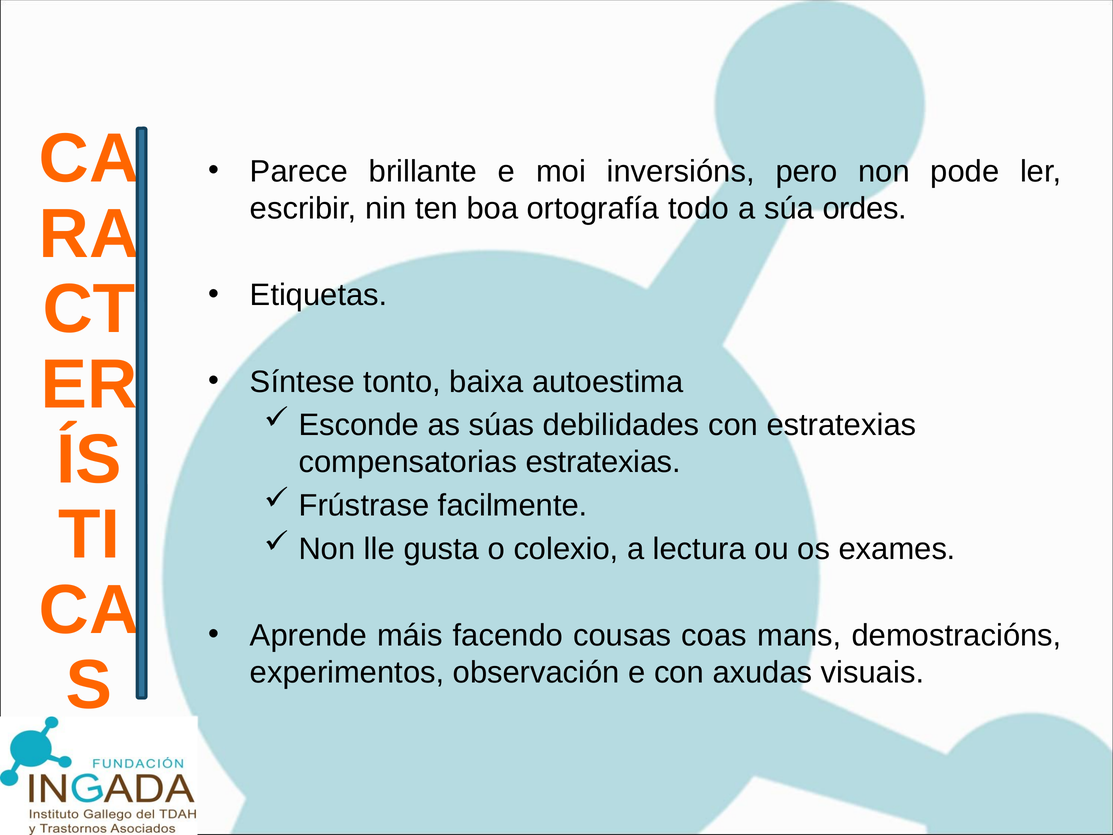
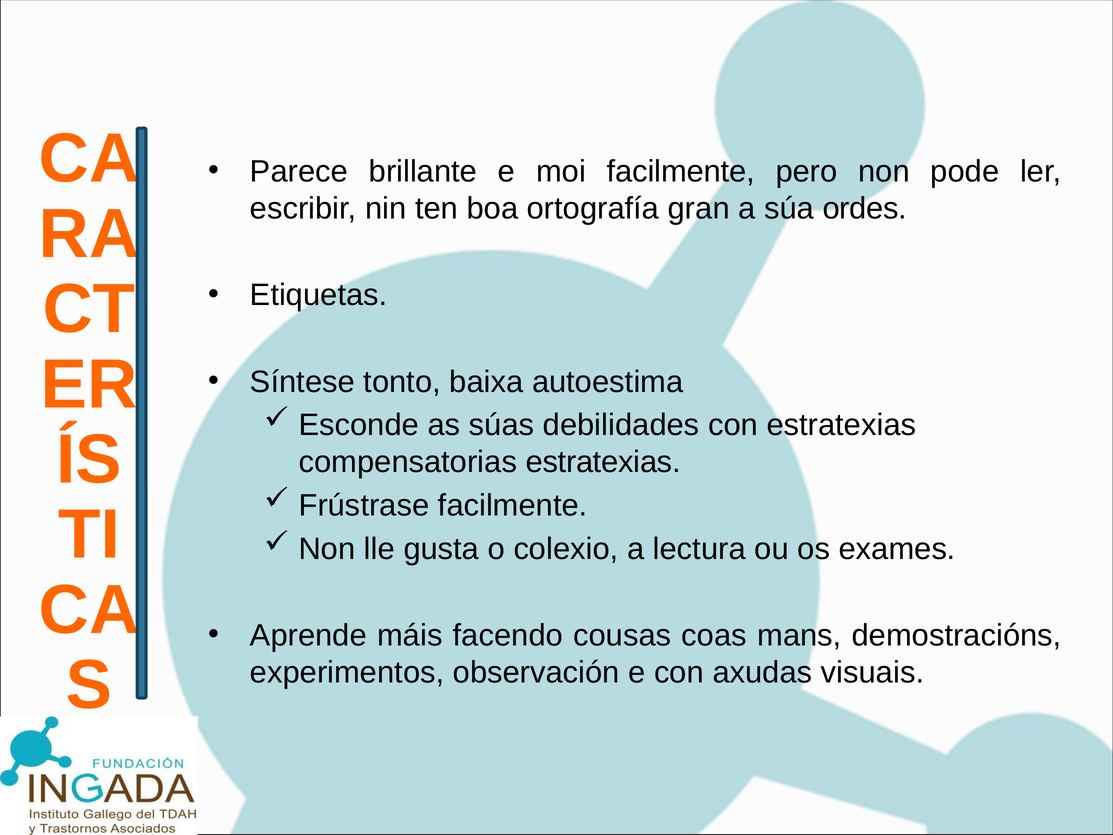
moi inversións: inversións -> facilmente
todo: todo -> gran
